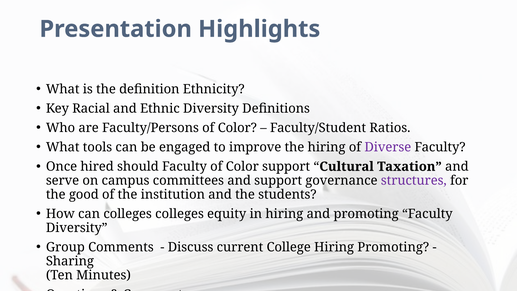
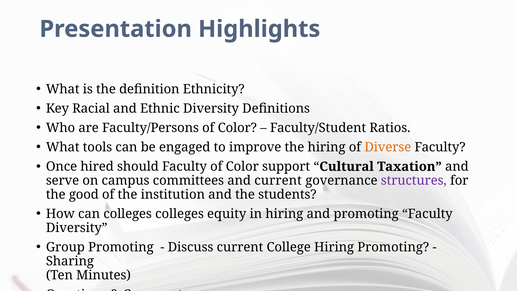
Diverse at (388, 147) colour: purple -> orange
and support: support -> current
Group Comments: Comments -> Promoting
